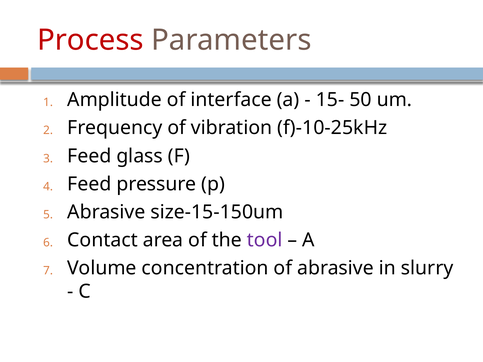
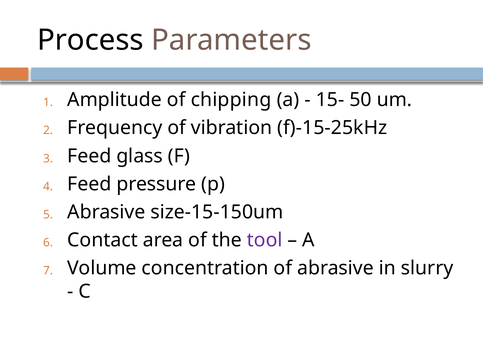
Process colour: red -> black
interface: interface -> chipping
f)-10-25kHz: f)-10-25kHz -> f)-15-25kHz
